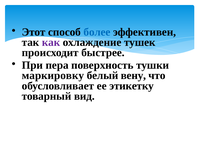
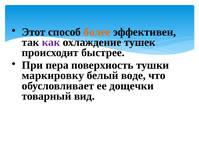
более colour: blue -> orange
вену: вену -> воде
этикетку: этикетку -> дощечки
